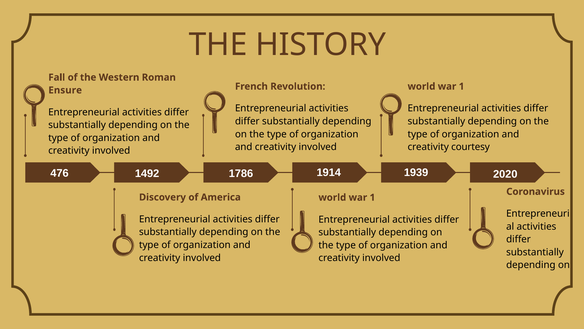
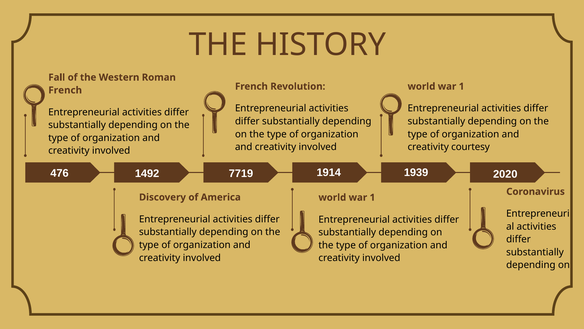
Ensure at (65, 90): Ensure -> French
1786: 1786 -> 7719
